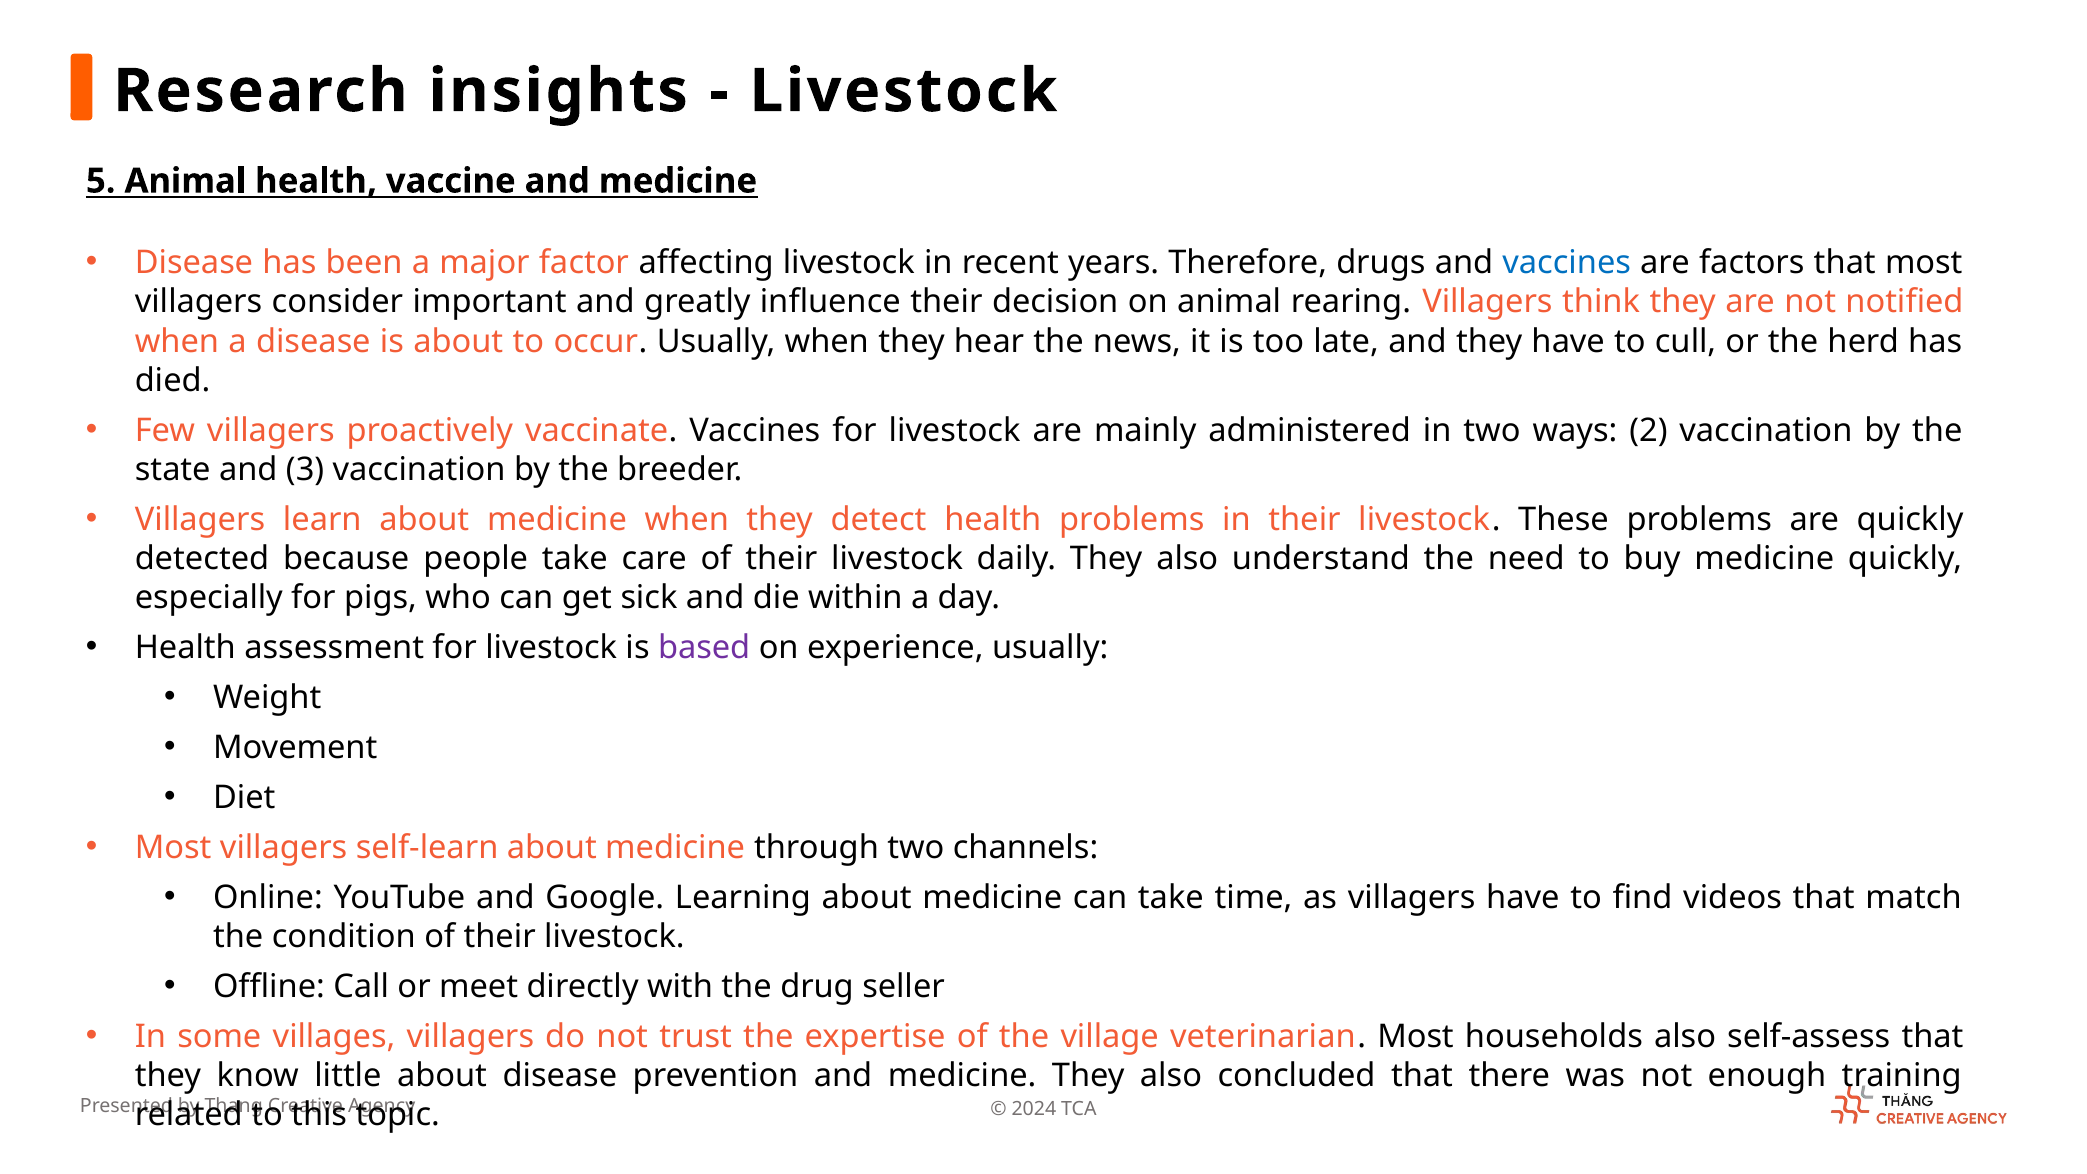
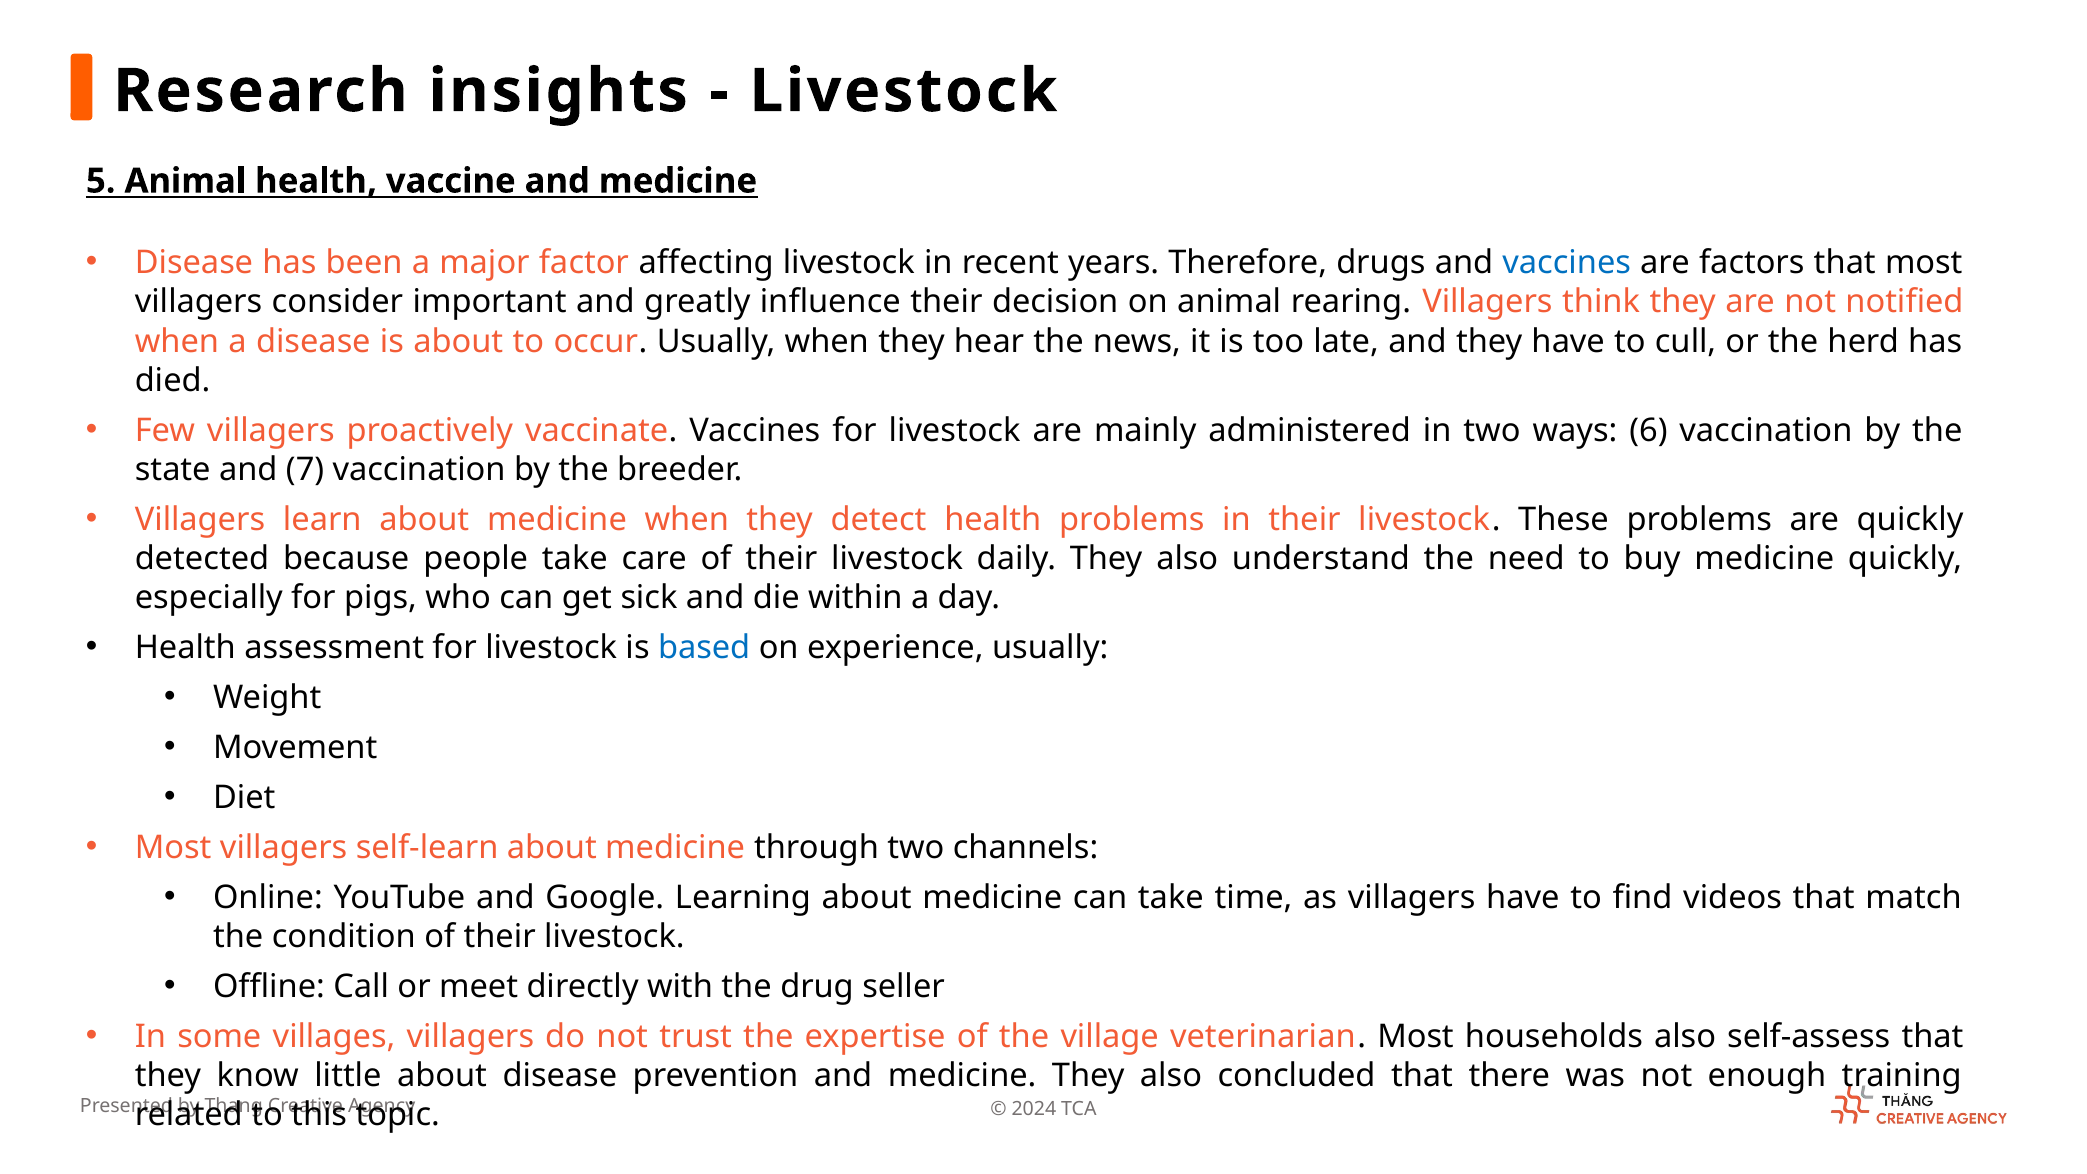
2: 2 -> 6
3: 3 -> 7
based colour: purple -> blue
